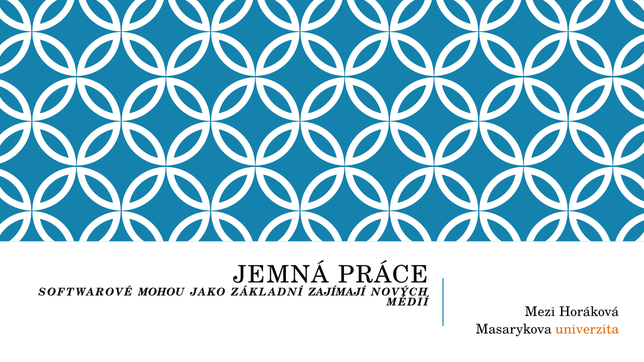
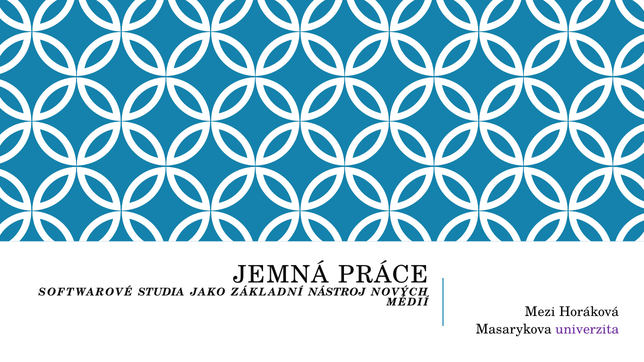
MOHOU: MOHOU -> STUDIA
ZAJÍMAJÍ: ZAJÍMAJÍ -> NÁSTROJ
univerzita colour: orange -> purple
